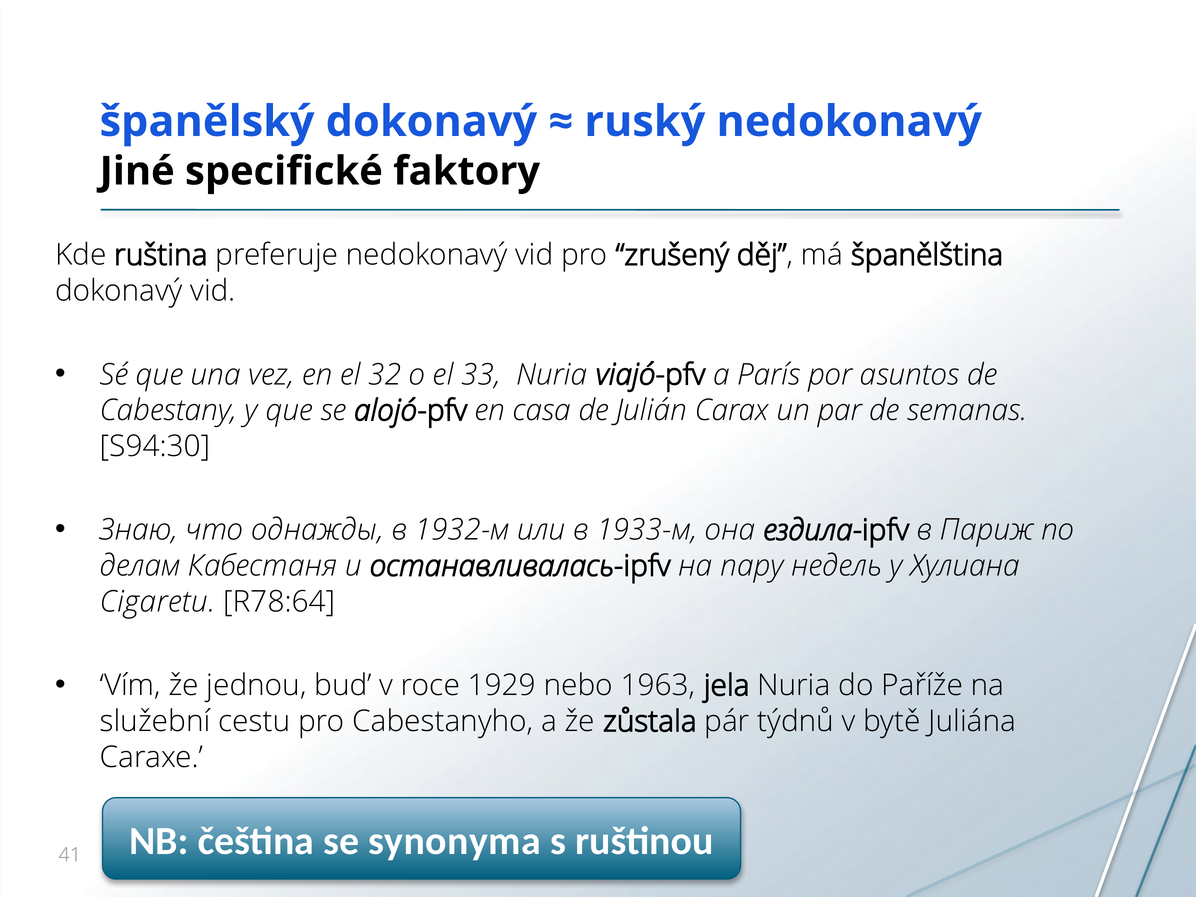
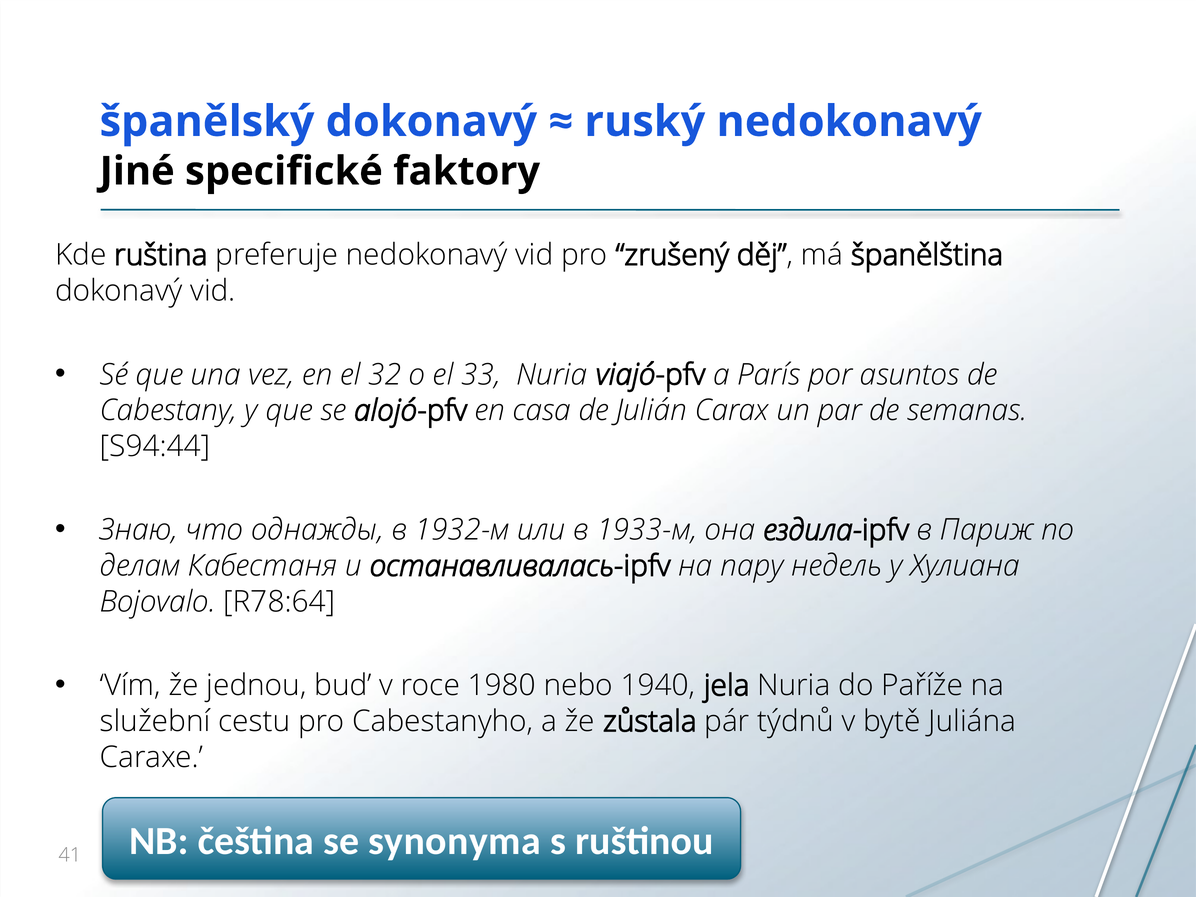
S94:30: S94:30 -> S94:44
Cigaretu: Cigaretu -> Bojovalo
1929: 1929 -> 1980
1963: 1963 -> 1940
